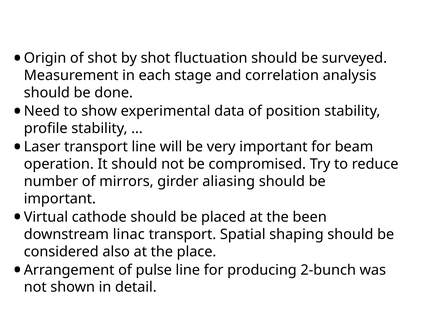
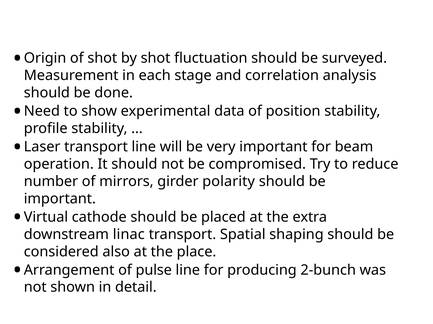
aliasing: aliasing -> polarity
been: been -> extra
